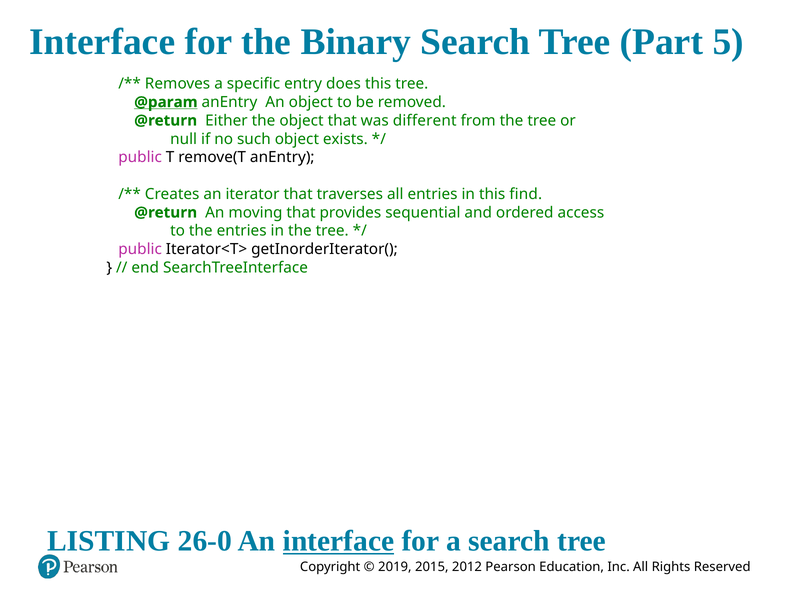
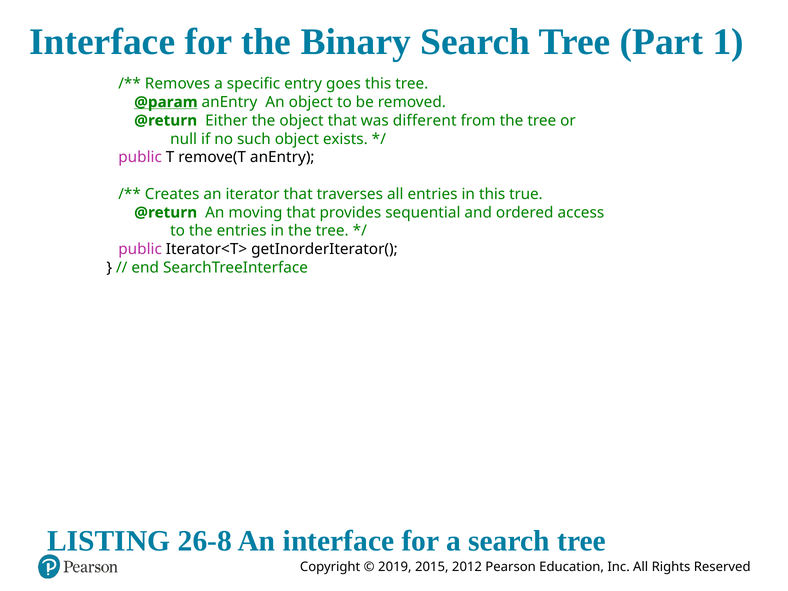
5: 5 -> 1
does: does -> goes
find: find -> true
26-0: 26-0 -> 26-8
interface at (339, 541) underline: present -> none
